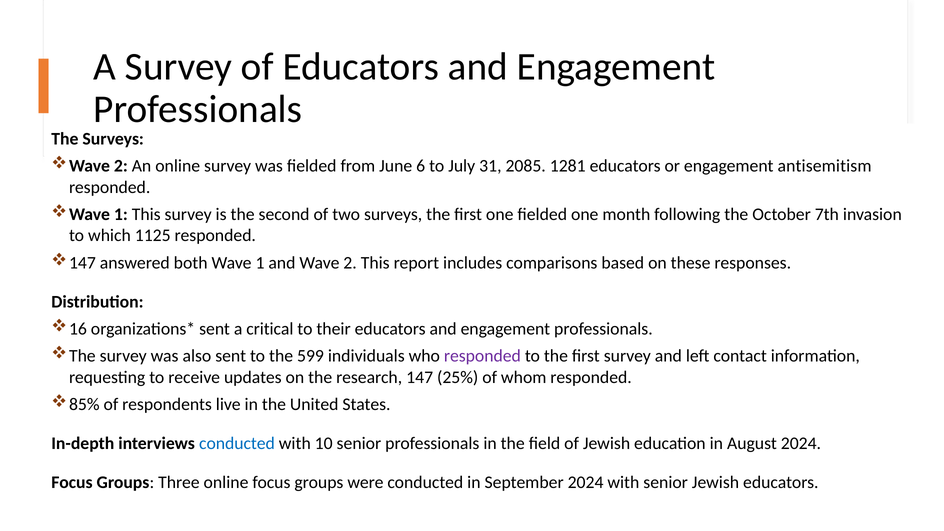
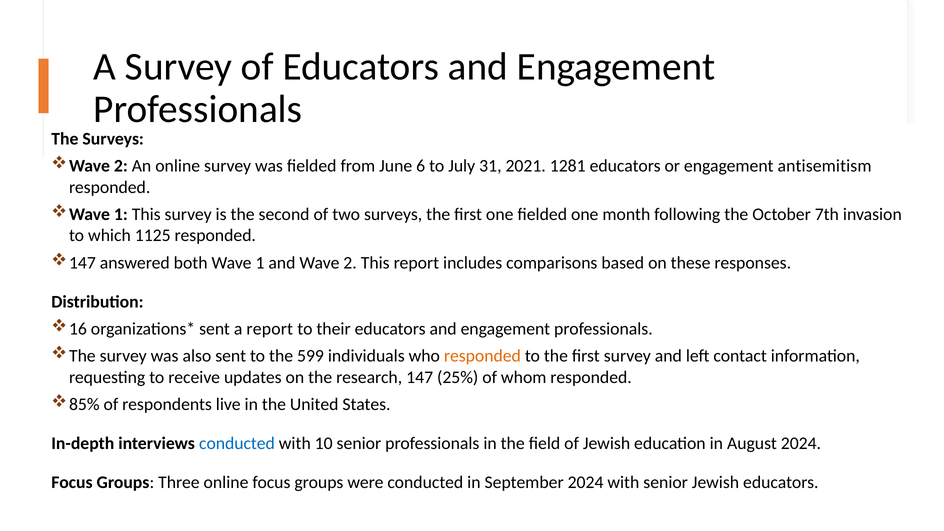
2085: 2085 -> 2021
a critical: critical -> report
responded at (482, 356) colour: purple -> orange
